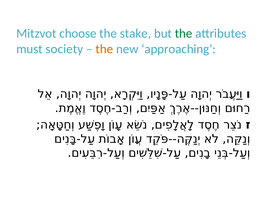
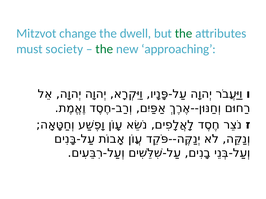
choose: choose -> change
stake: stake -> dwell
the at (104, 49) colour: orange -> green
